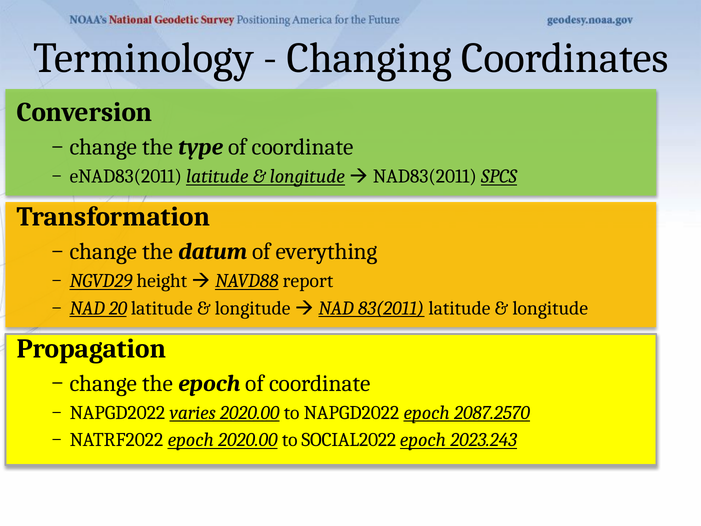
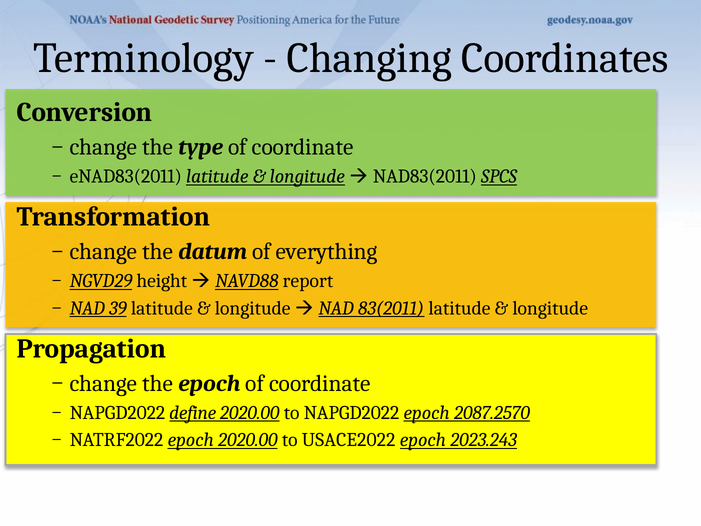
20: 20 -> 39
varies: varies -> define
SOCIAL2022: SOCIAL2022 -> USACE2022
